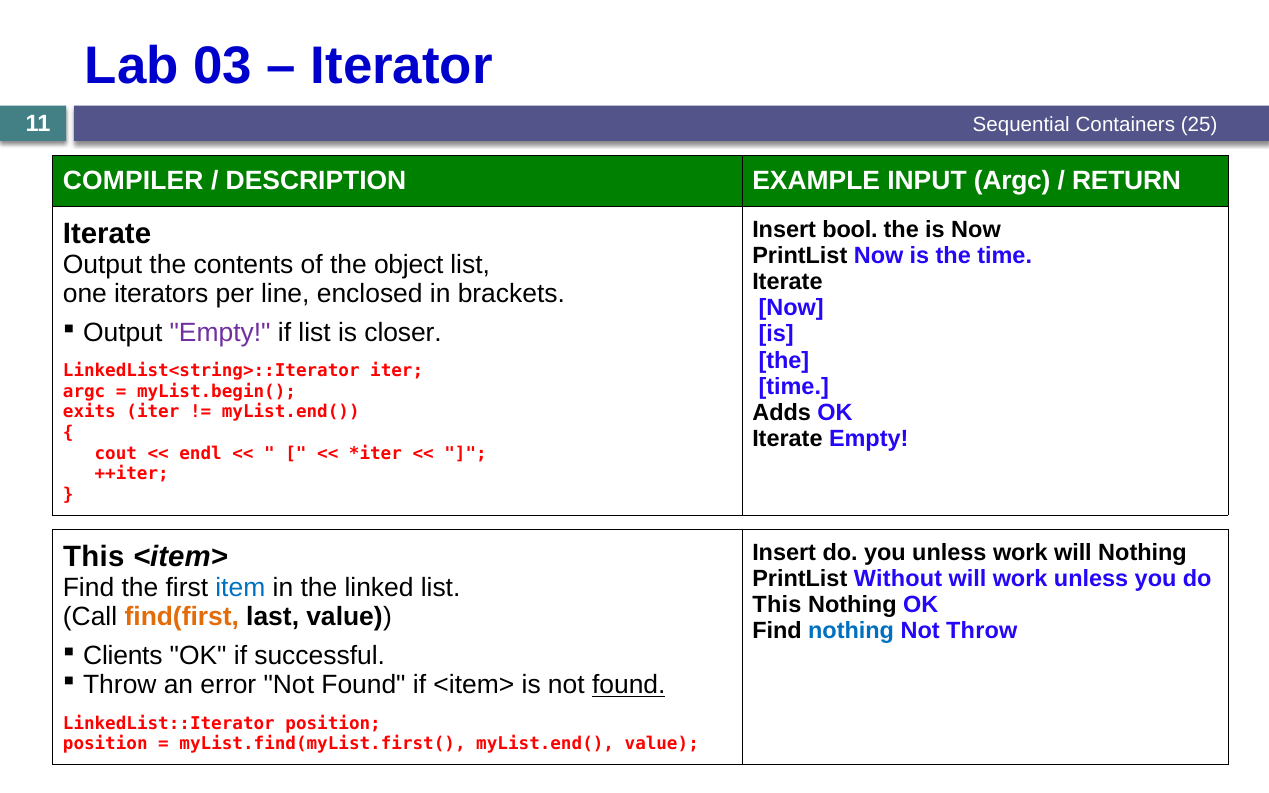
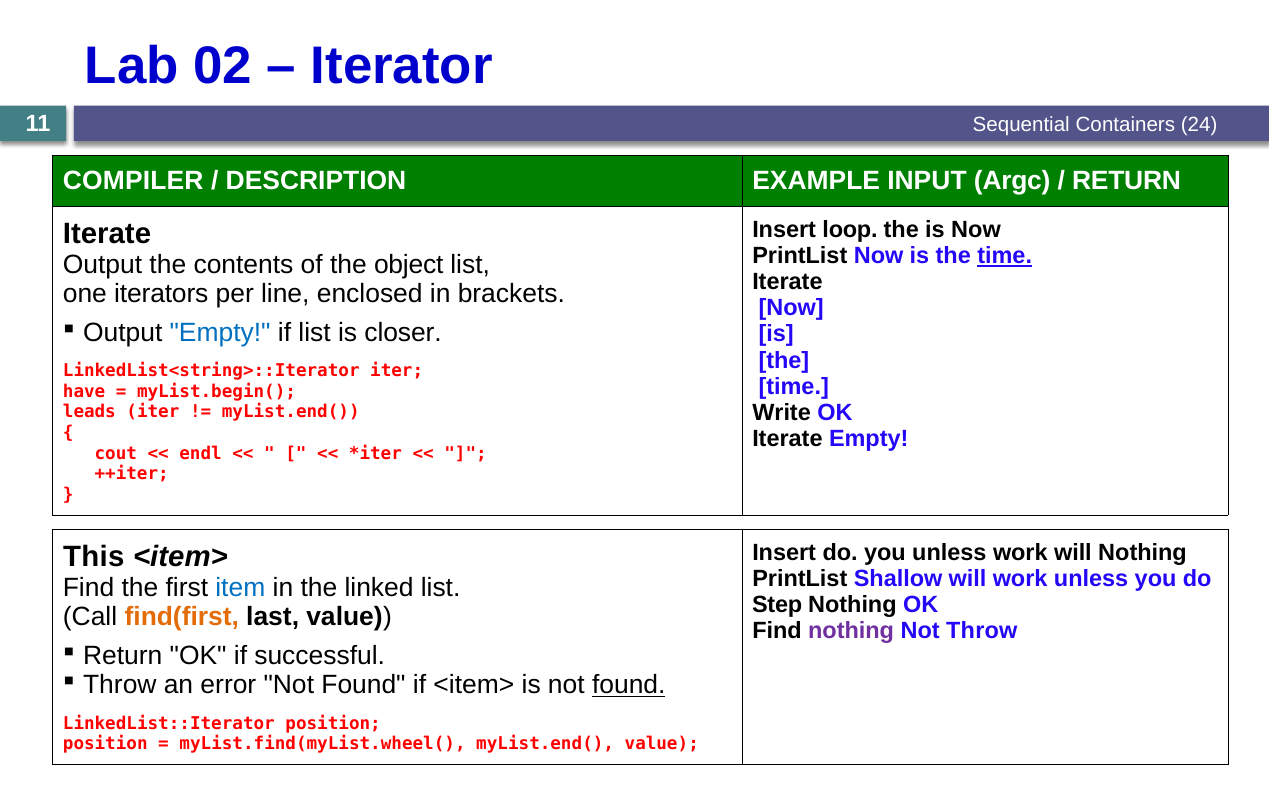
03: 03 -> 02
25: 25 -> 24
bool: bool -> loop
time at (1005, 256) underline: none -> present
Empty at (220, 333) colour: purple -> blue
argc at (84, 391): argc -> have
Adds: Adds -> Write
exits: exits -> leads
Without: Without -> Shallow
This at (777, 605): This -> Step
nothing at (851, 631) colour: blue -> purple
Clients at (123, 656): Clients -> Return
myList.find(myList.first(: myList.find(myList.first( -> myList.find(myList.wheel(
